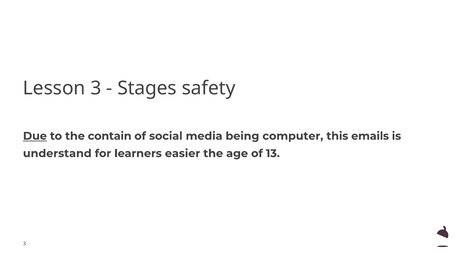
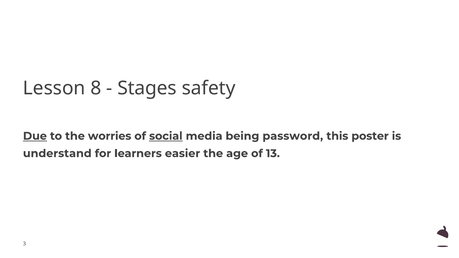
Lesson 3: 3 -> 8
contain: contain -> worries
social underline: none -> present
computer: computer -> password
emails: emails -> poster
